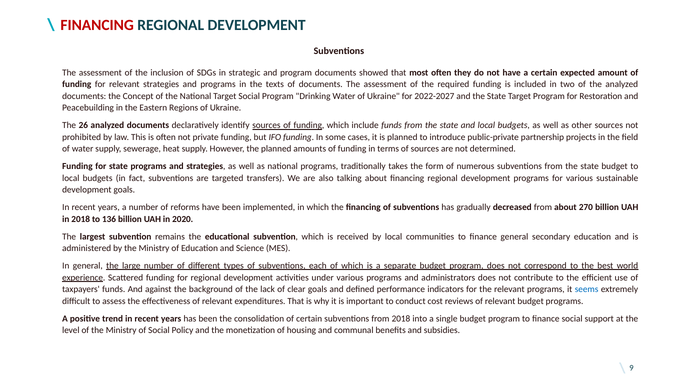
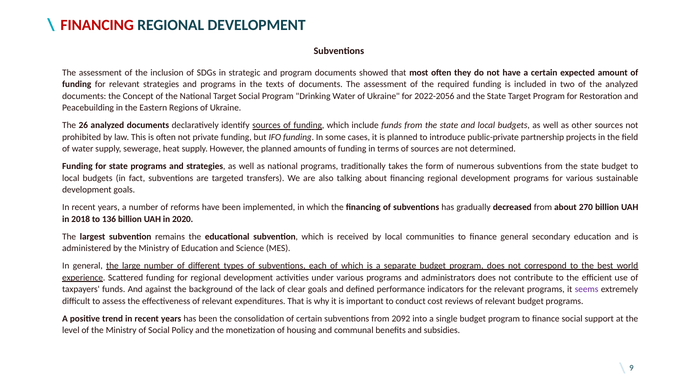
2022-2027: 2022-2027 -> 2022-2056
seems colour: blue -> purple
from 2018: 2018 -> 2092
